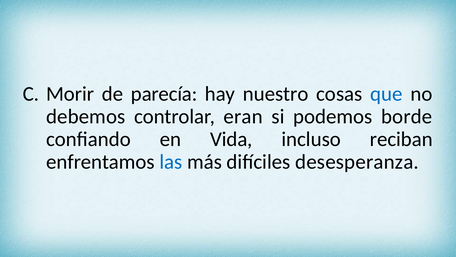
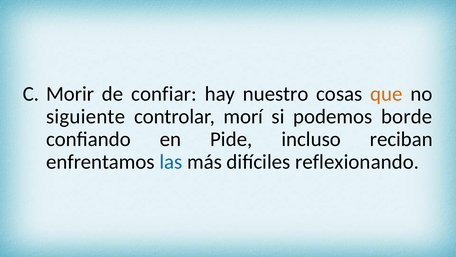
parecía: parecía -> confiar
que colour: blue -> orange
debemos: debemos -> siguiente
eran: eran -> morí
Vida: Vida -> Pide
desesperanza: desesperanza -> reflexionando
